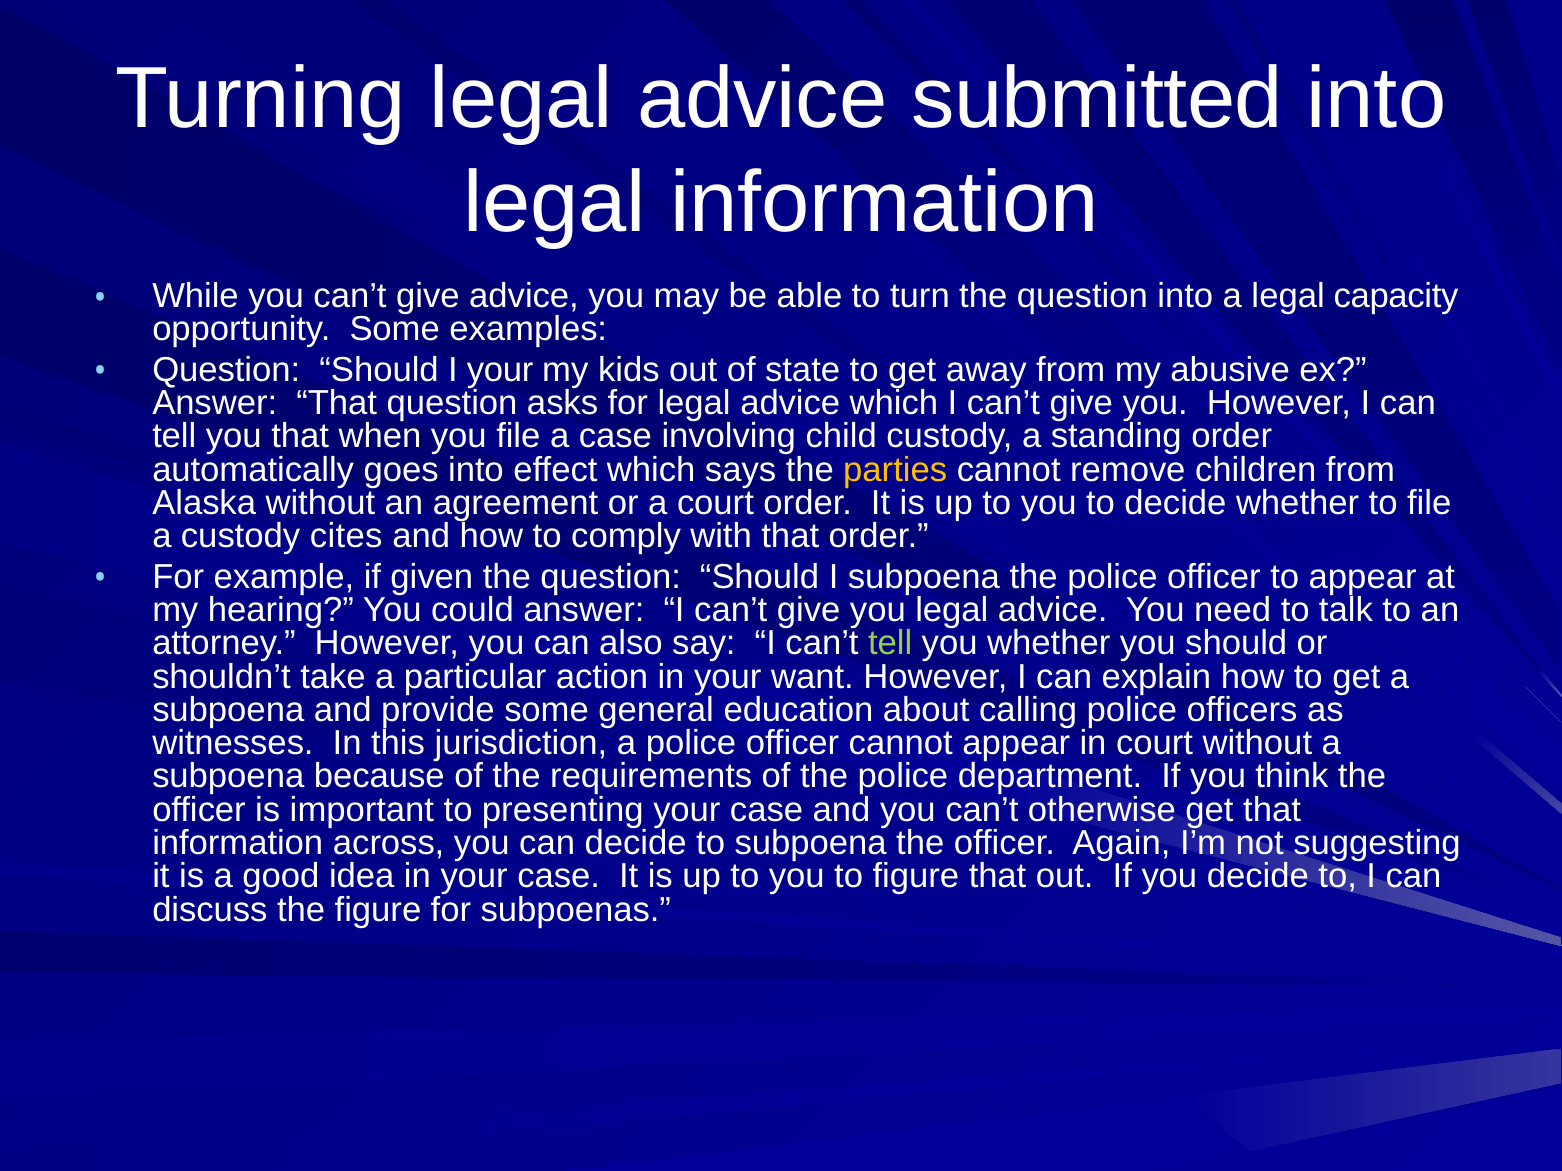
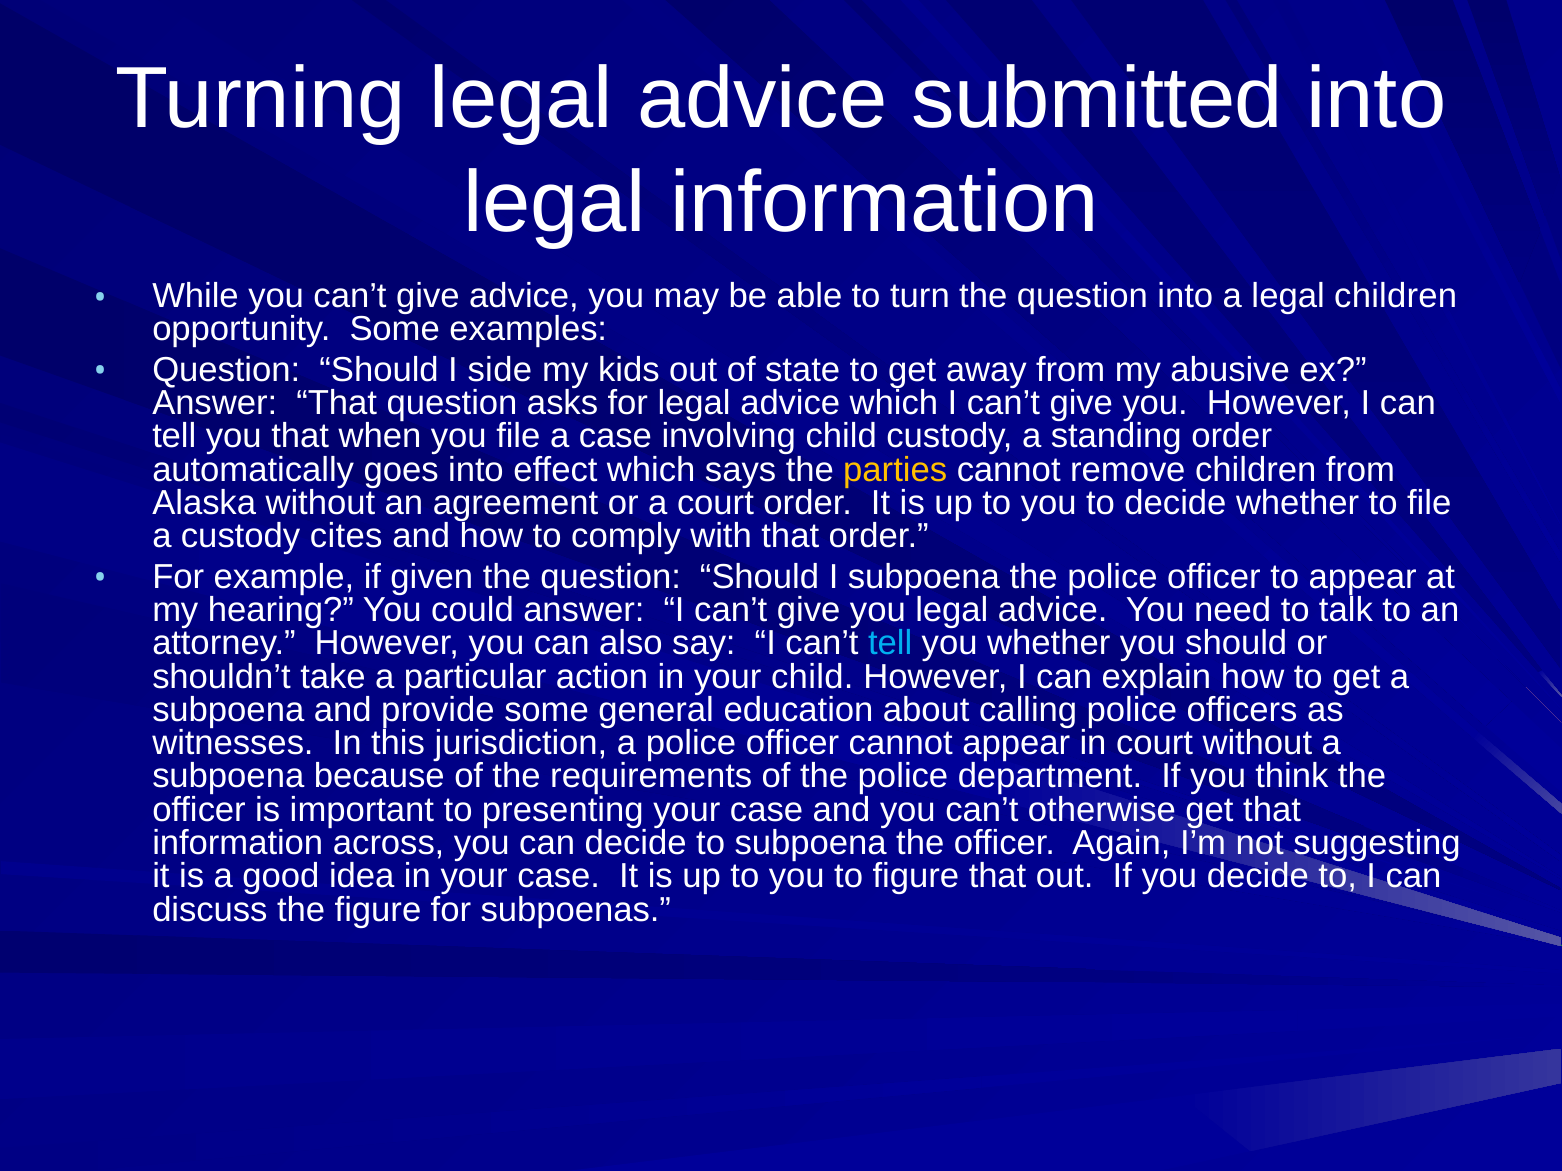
legal capacity: capacity -> children
I your: your -> side
tell at (890, 644) colour: light green -> light blue
your want: want -> child
